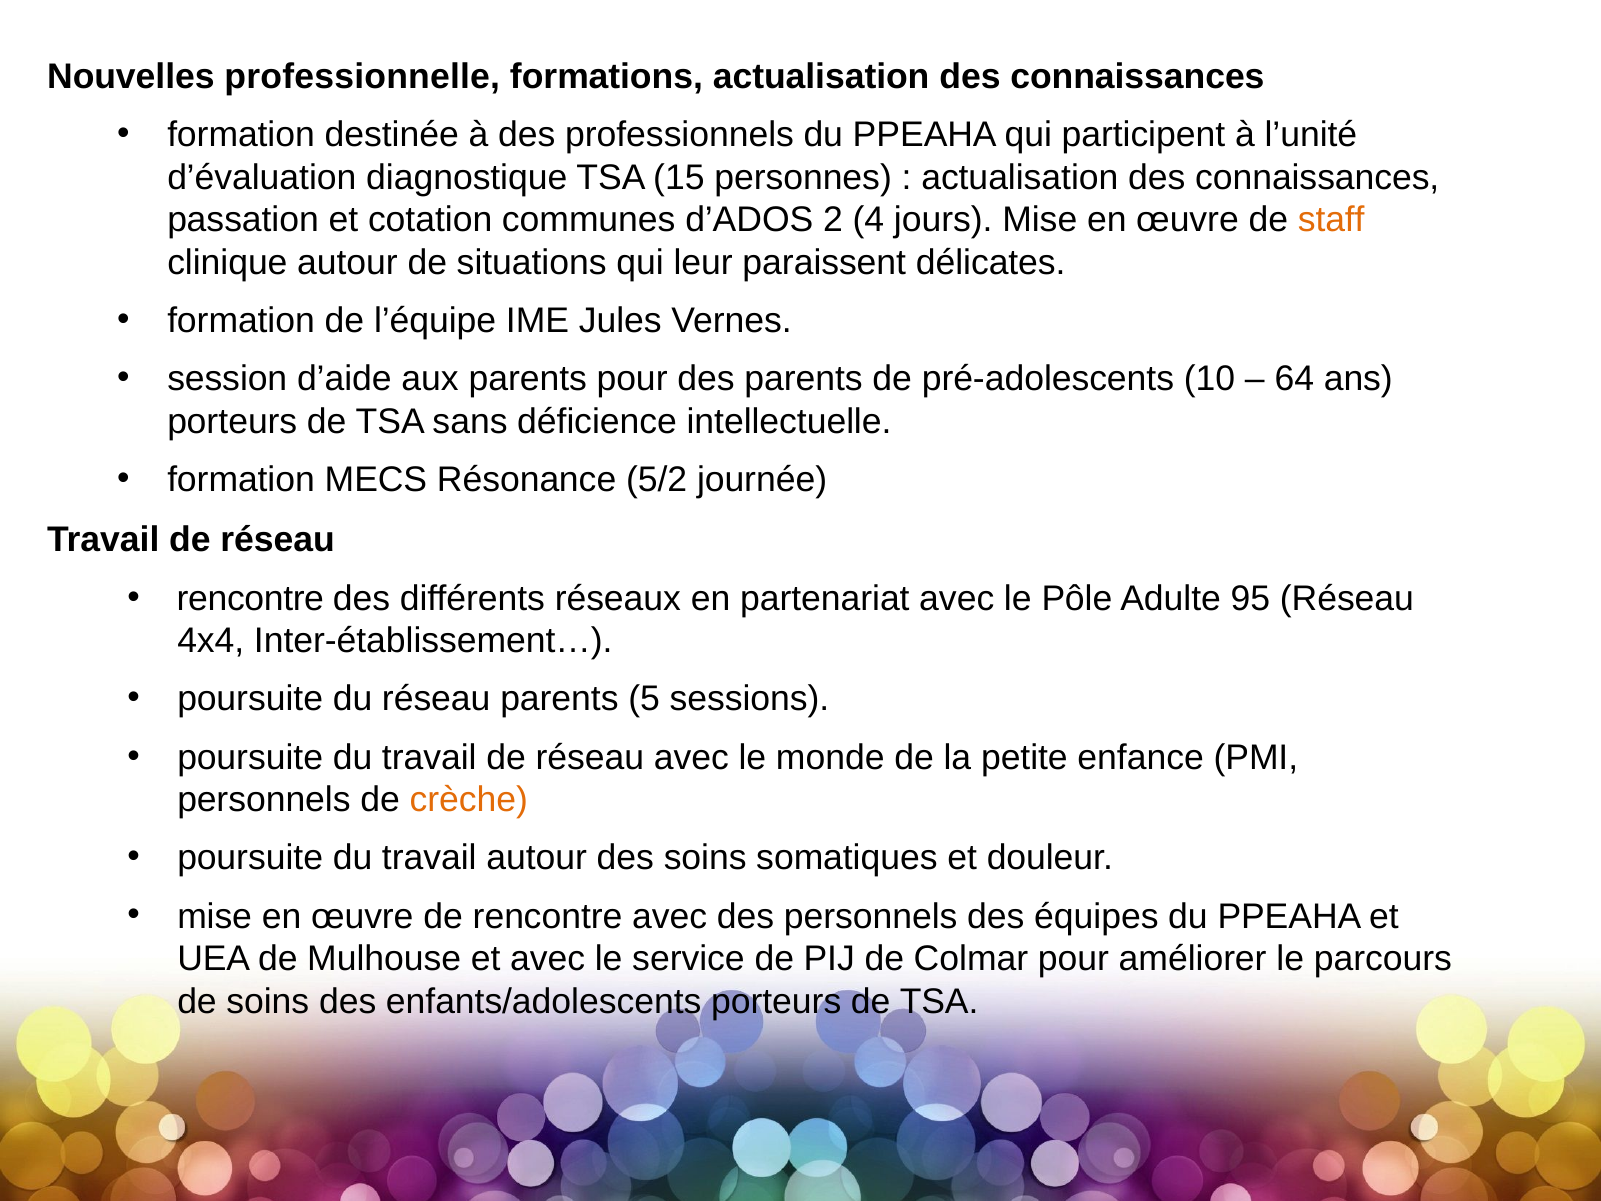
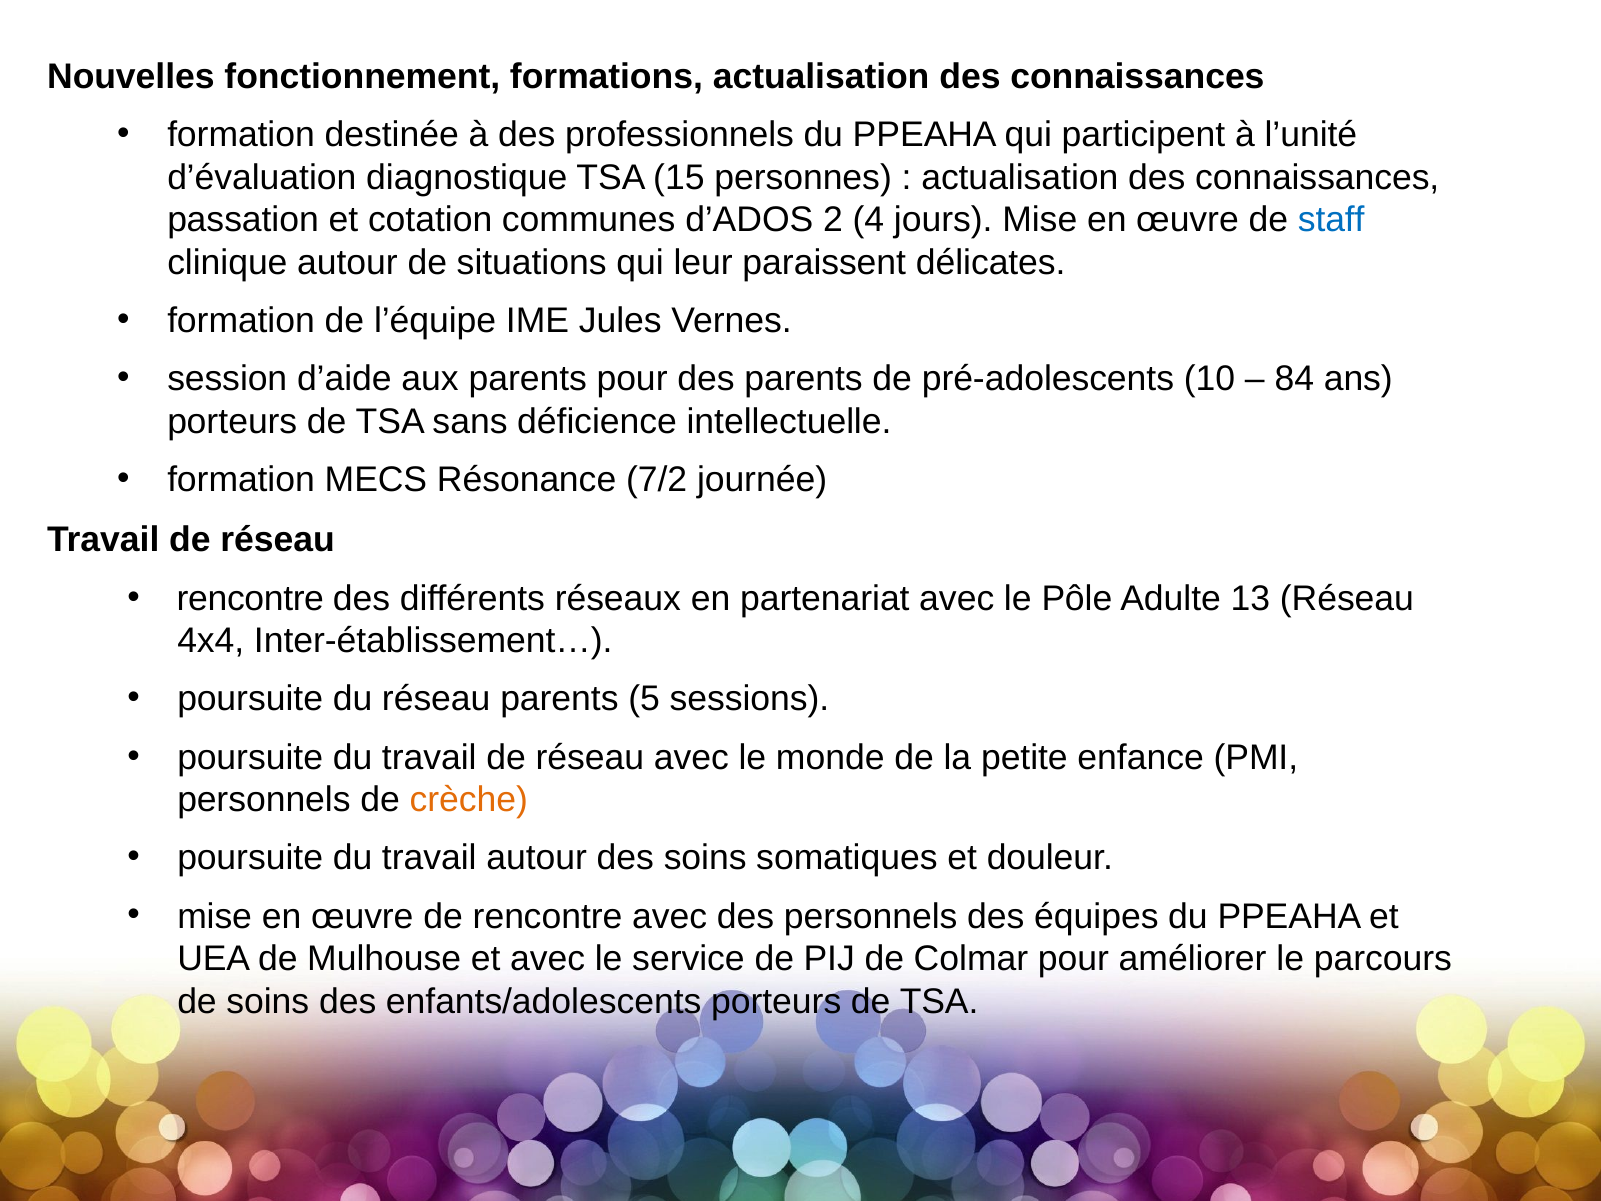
professionnelle: professionnelle -> fonctionnement
staff colour: orange -> blue
64: 64 -> 84
5/2: 5/2 -> 7/2
95: 95 -> 13
